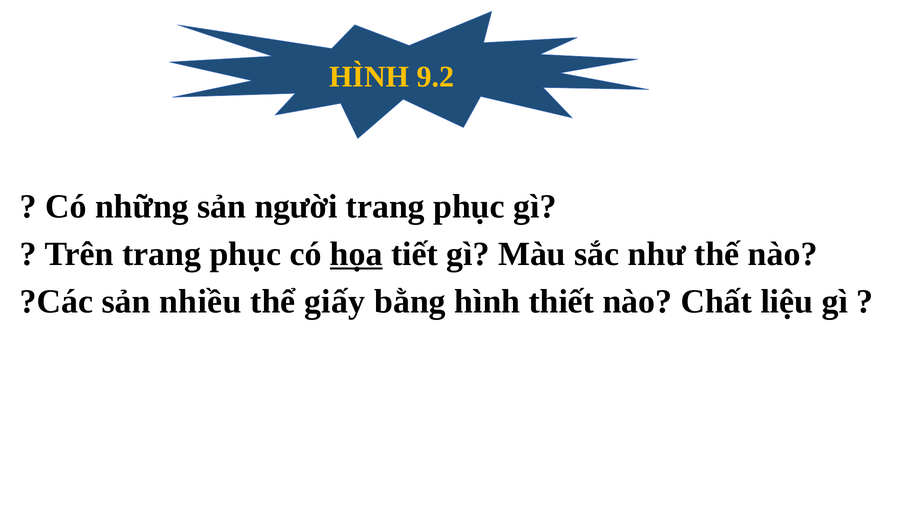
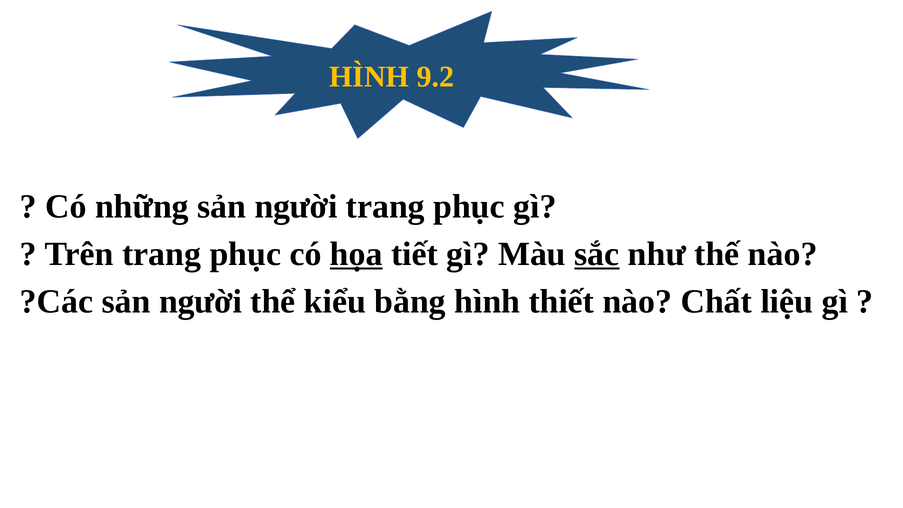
sắc underline: none -> present
?Các sản nhiều: nhiều -> người
giấy: giấy -> kiểu
